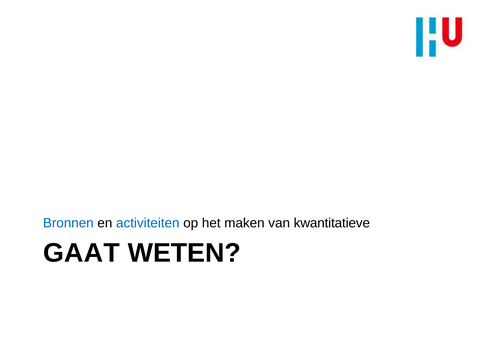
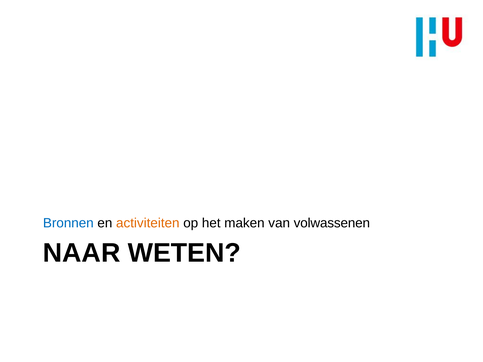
activiteiten colour: blue -> orange
kwantitatieve: kwantitatieve -> volwassenen
GAAT: GAAT -> NAAR
